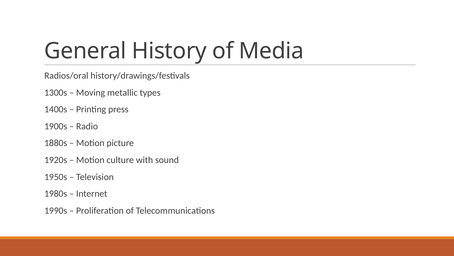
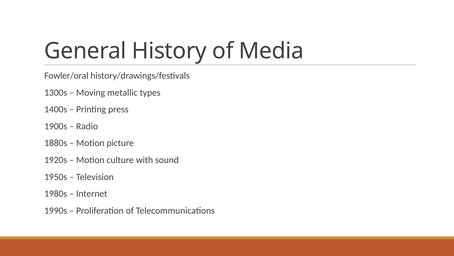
Radios/oral: Radios/oral -> Fowler/oral
